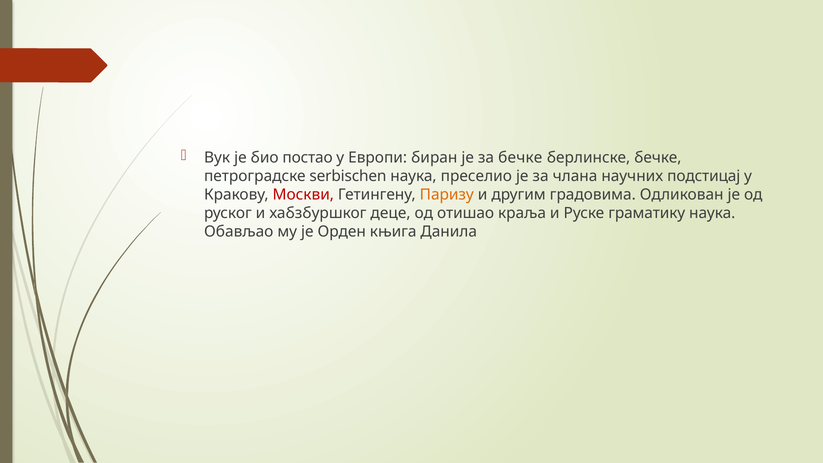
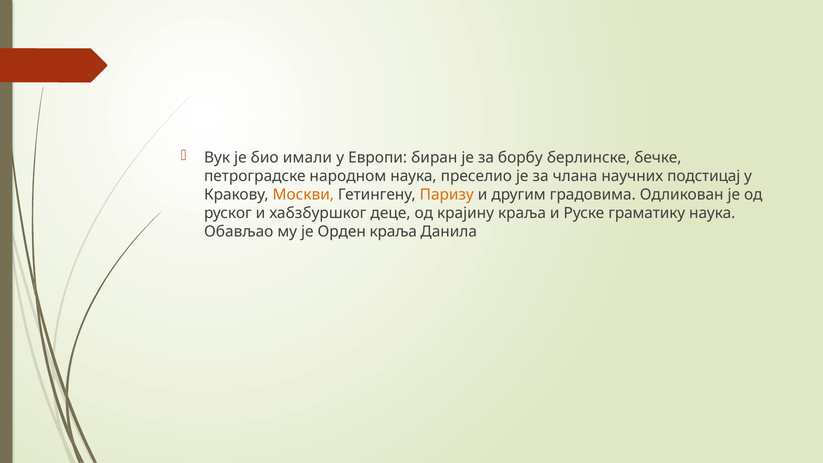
постао: постао -> имали
за бечке: бечке -> борбу
serbischen: serbischen -> народном
Москви colour: red -> orange
отишао: отишао -> крајину
Орден књига: књига -> краља
